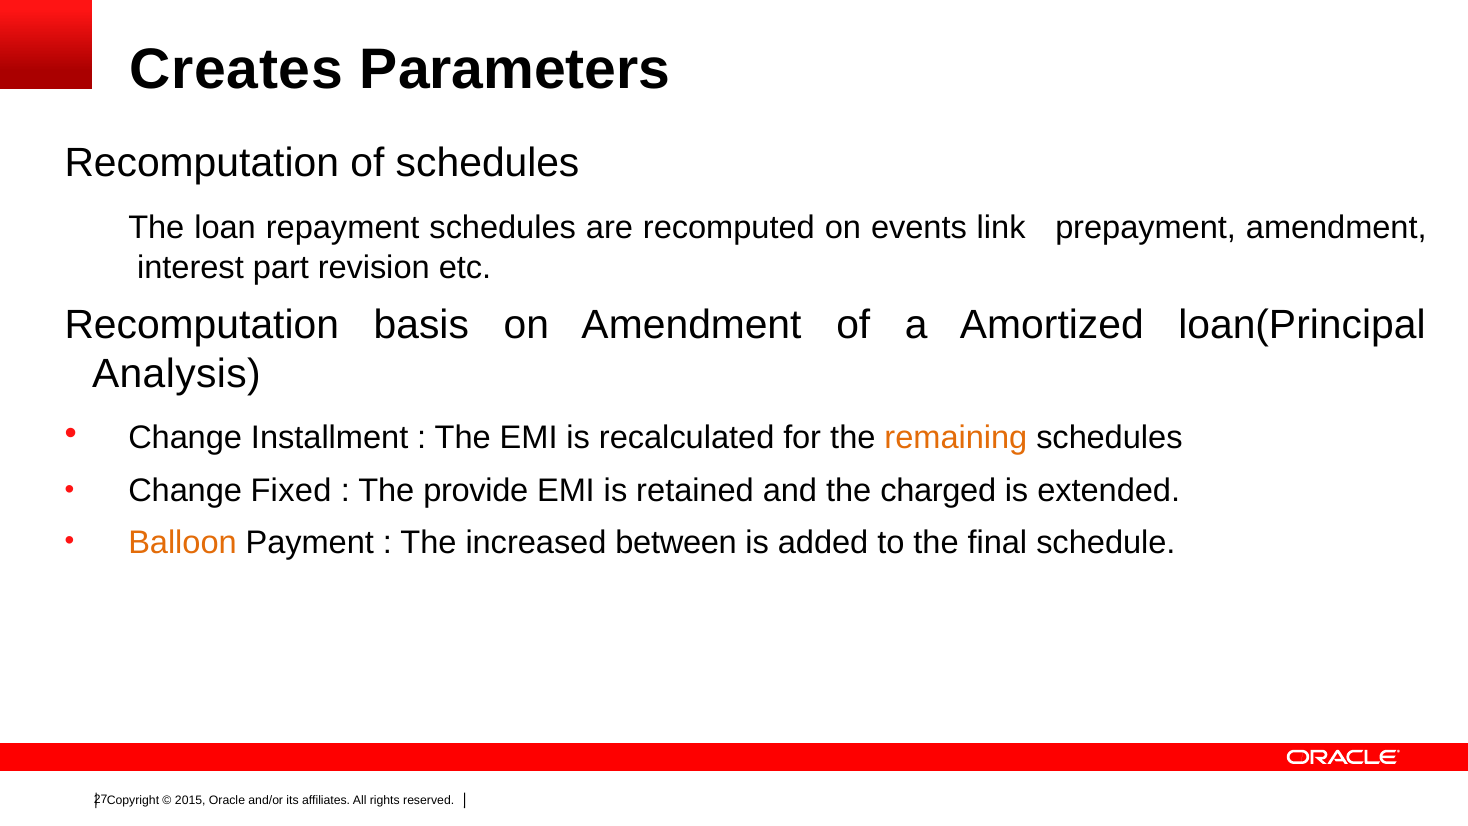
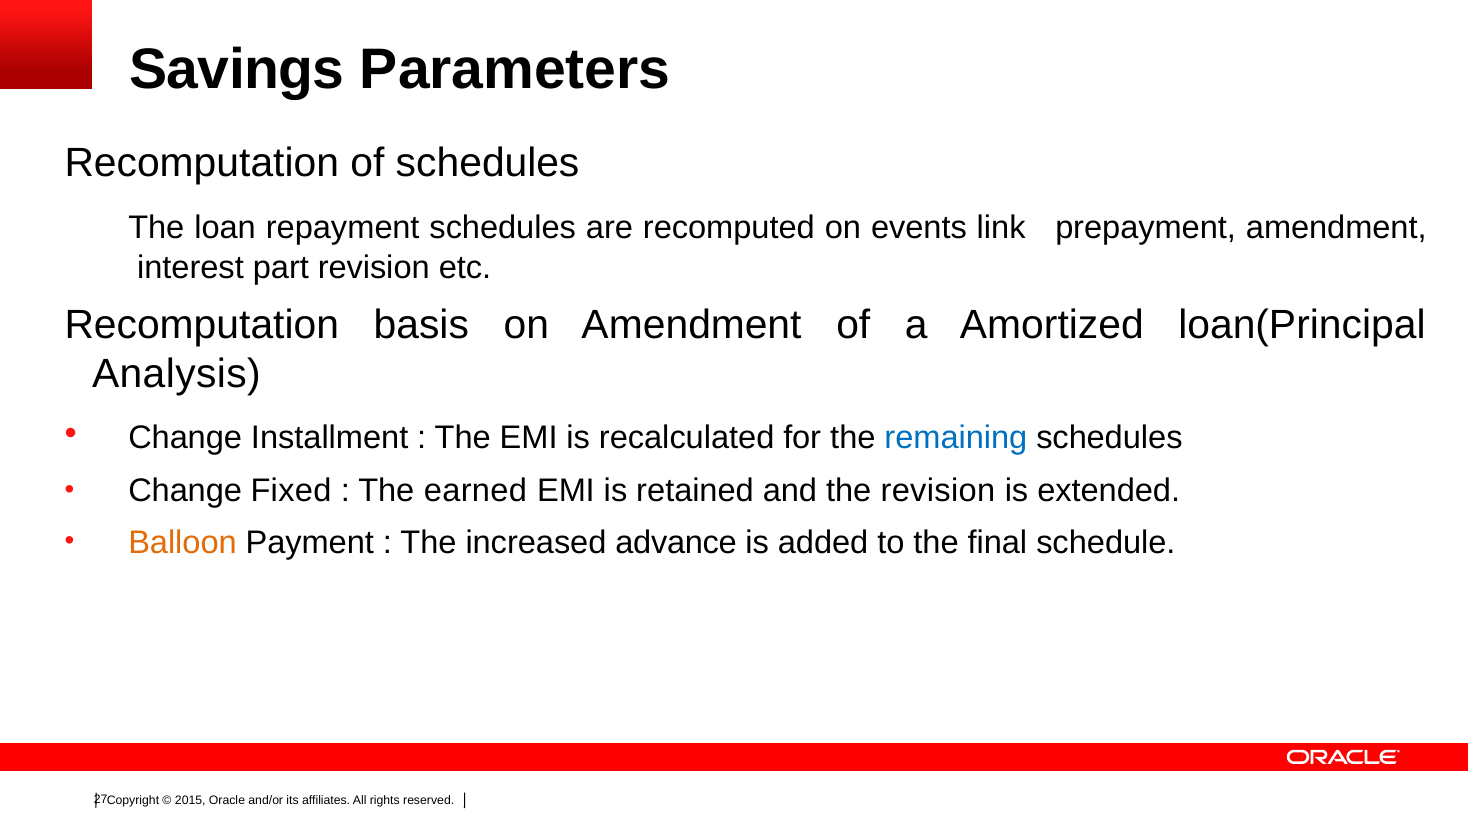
Creates: Creates -> Savings
remaining colour: orange -> blue
provide: provide -> earned
the charged: charged -> revision
between: between -> advance
